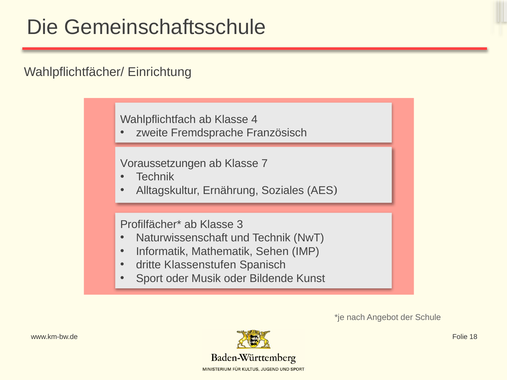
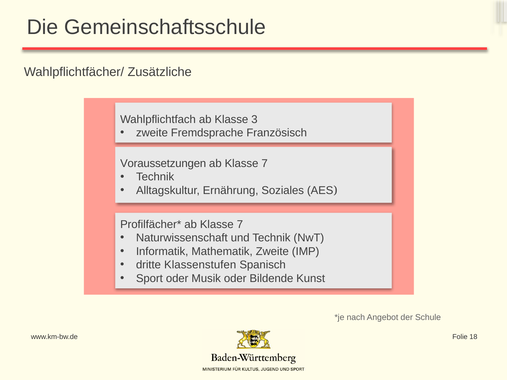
Einrichtung: Einrichtung -> Zusätzliche
4: 4 -> 3
3 at (240, 224): 3 -> 7
Mathematik Sehen: Sehen -> Zweite
